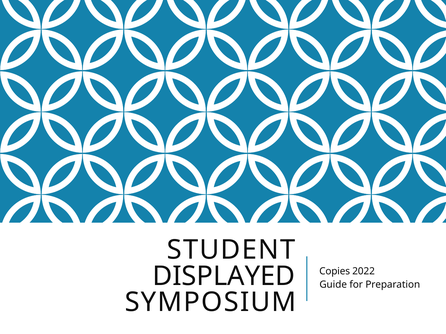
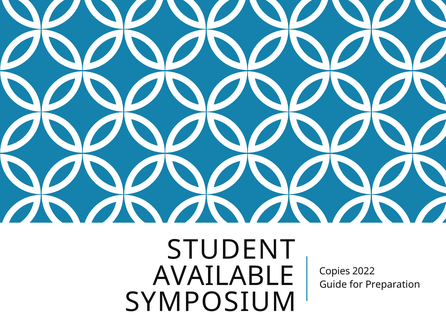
DISPLAYED: DISPLAYED -> AVAILABLE
